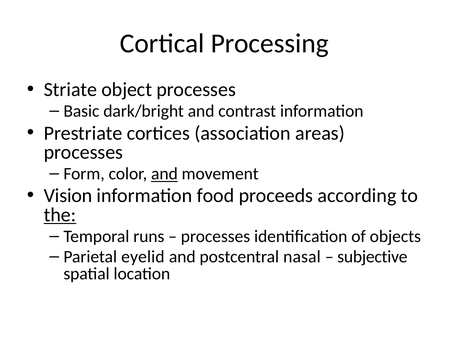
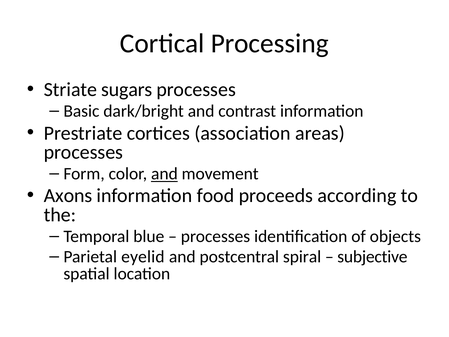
object: object -> sugars
Vision: Vision -> Axons
the underline: present -> none
runs: runs -> blue
nasal: nasal -> spiral
